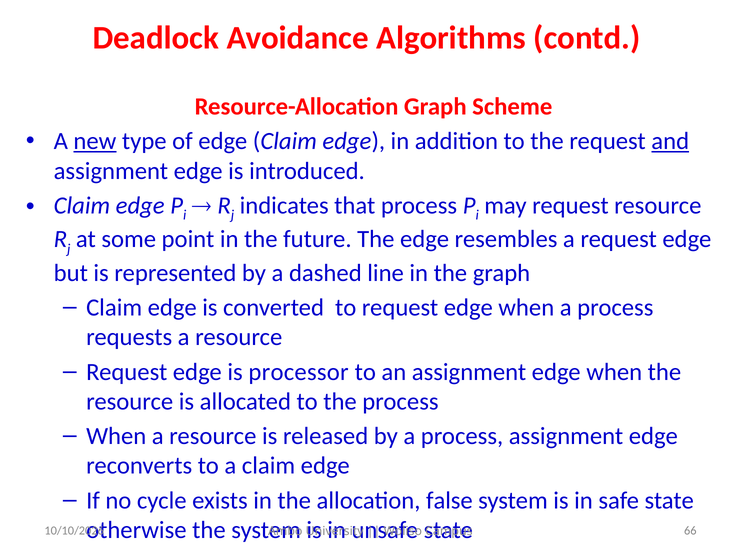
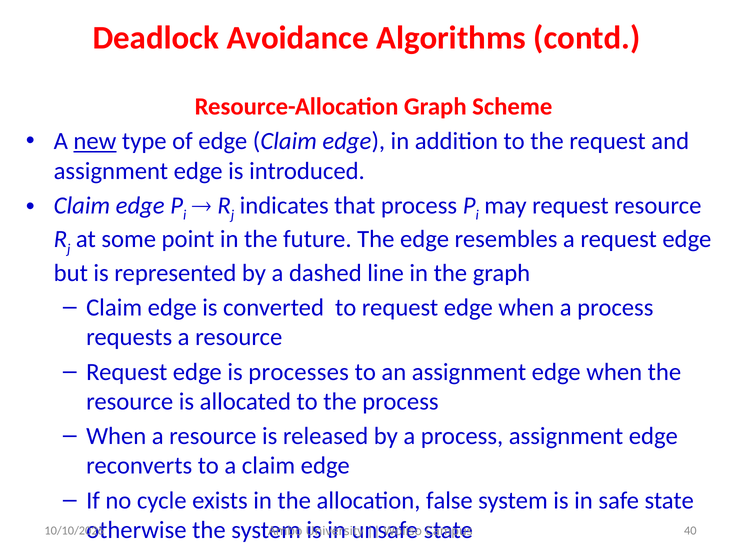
and underline: present -> none
processor: processor -> processes
66: 66 -> 40
